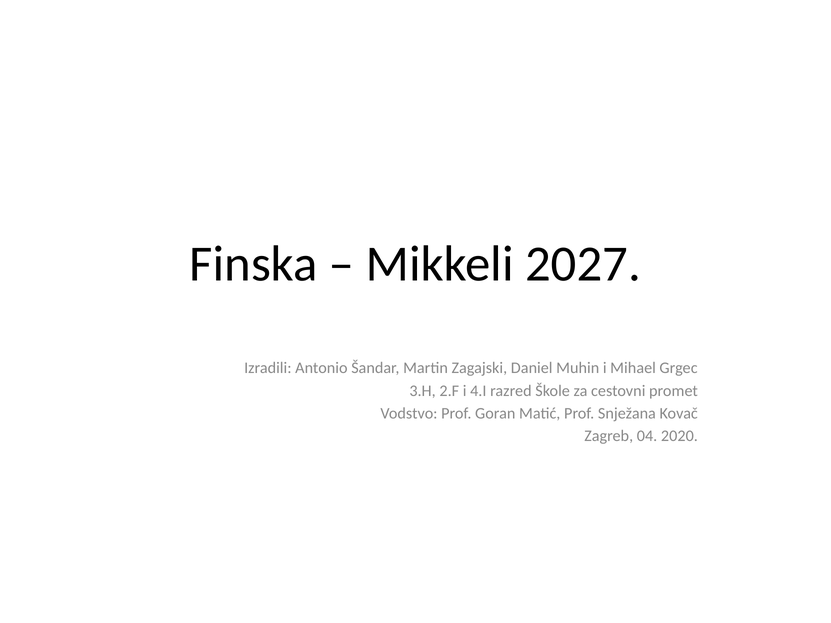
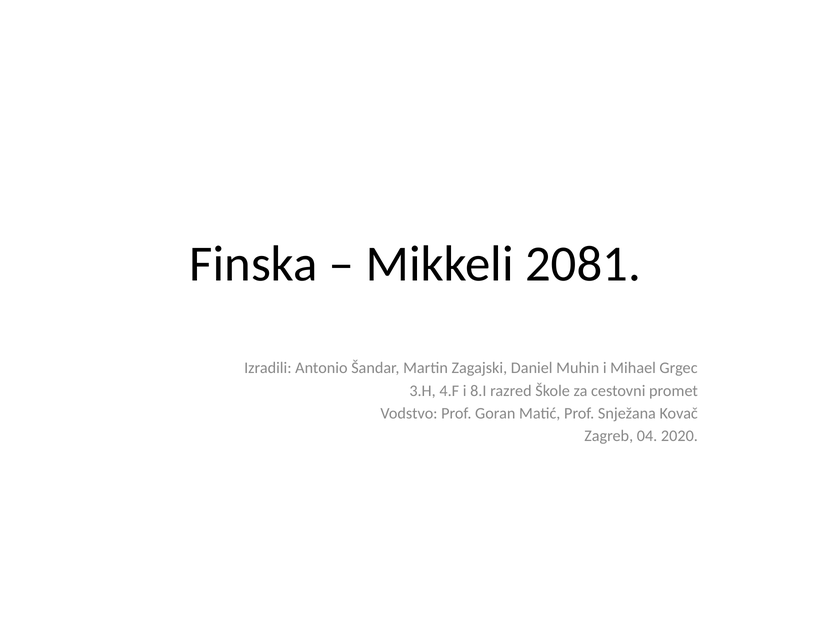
2027: 2027 -> 2081
2.F: 2.F -> 4.F
4.I: 4.I -> 8.I
